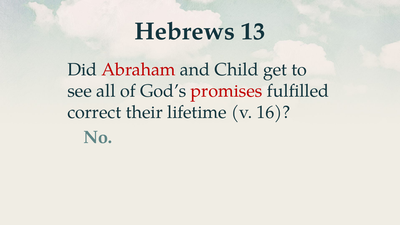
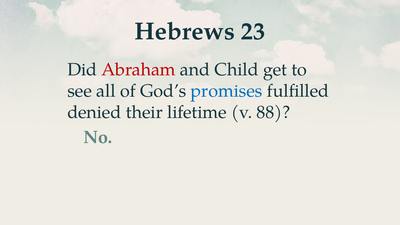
13: 13 -> 23
promises colour: red -> blue
correct: correct -> denied
16: 16 -> 88
